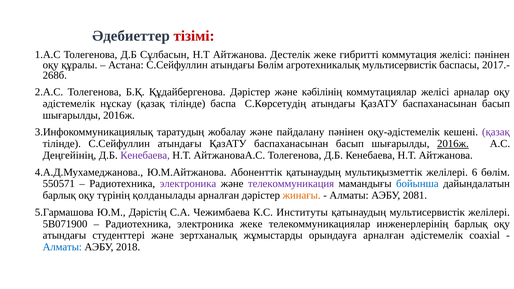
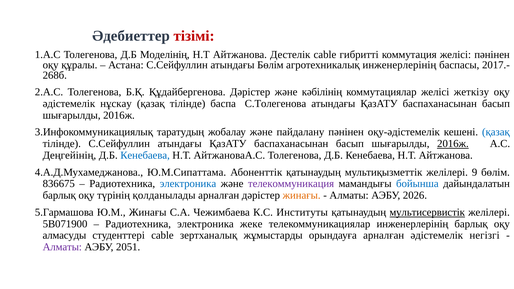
Сұлбасын: Сұлбасын -> Моделінің
Дестелік жеке: жеке -> cable
агротехникалық мультисервистік: мультисервистік -> инженерлерінің
арналар: арналар -> жеткізу
С.Көрсетудің: С.Көрсетудің -> С.Толегенова
қазақ at (496, 132) colour: purple -> blue
Кенебаева at (145, 155) colour: purple -> blue
Ю.М.Айтжанова: Ю.М.Айтжанова -> Ю.М.Сипаттама
6: 6 -> 9
550571: 550571 -> 836675
электроника at (188, 184) colour: purple -> blue
2081: 2081 -> 2026
Ю.М Дәрістің: Дәрістің -> Жинағы
мультисервистік at (427, 212) underline: none -> present
атындағы at (64, 236): атындағы -> алмасуды
студенттері және: және -> cable
coaxial: coaxial -> негізгі
Алматы at (62, 247) colour: blue -> purple
2018: 2018 -> 2051
